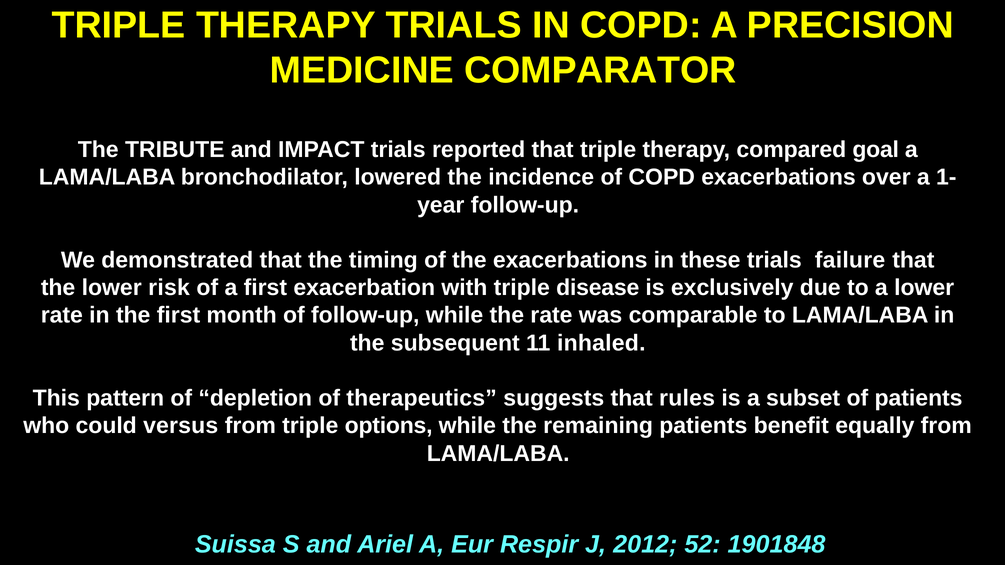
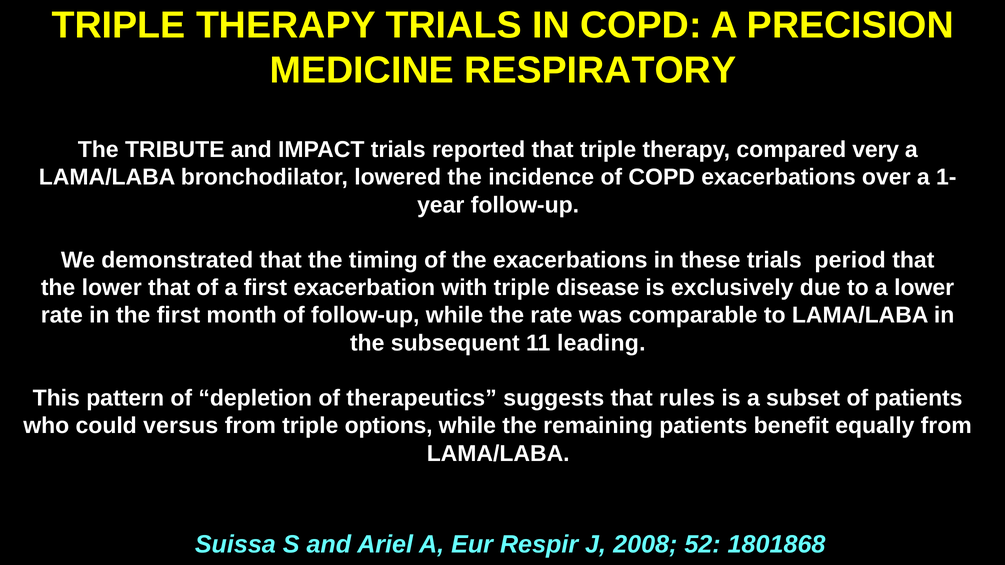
COMPARATOR: COMPARATOR -> RESPIRATORY
goal: goal -> very
failure: failure -> period
lower risk: risk -> that
inhaled: inhaled -> leading
2012: 2012 -> 2008
1901848: 1901848 -> 1801868
